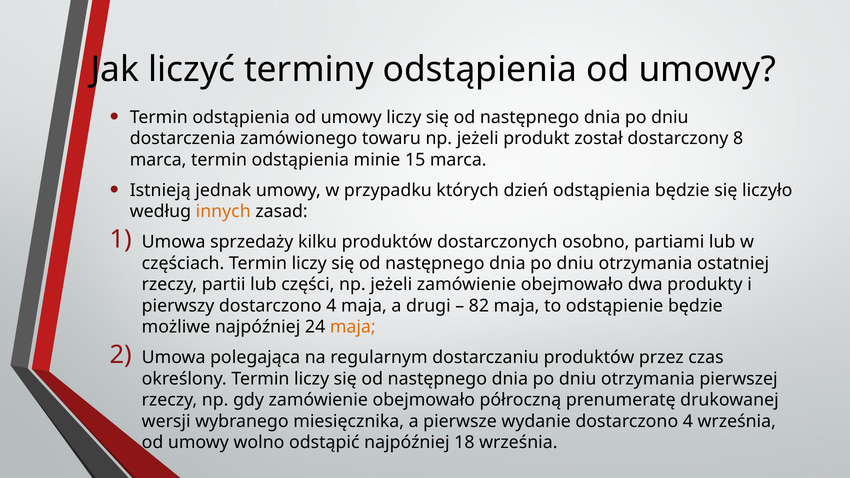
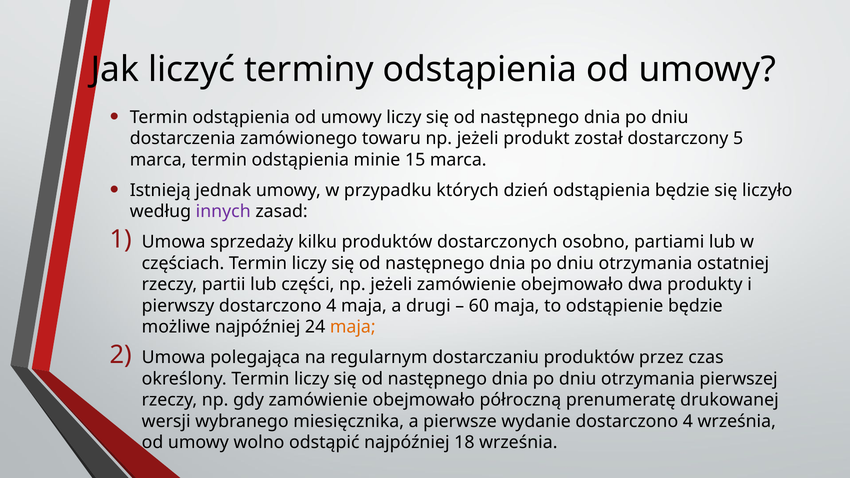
8: 8 -> 5
innych colour: orange -> purple
82: 82 -> 60
